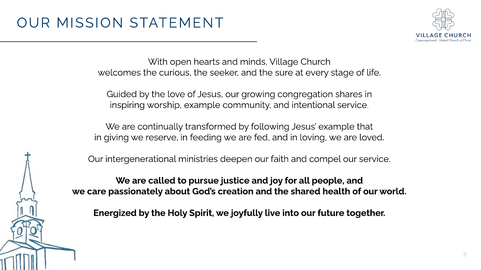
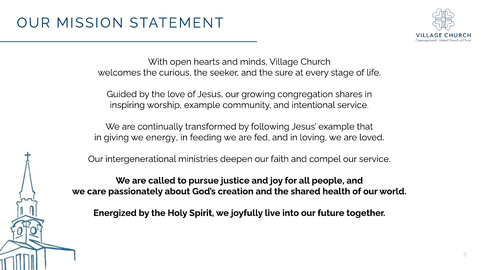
reserve: reserve -> energy
